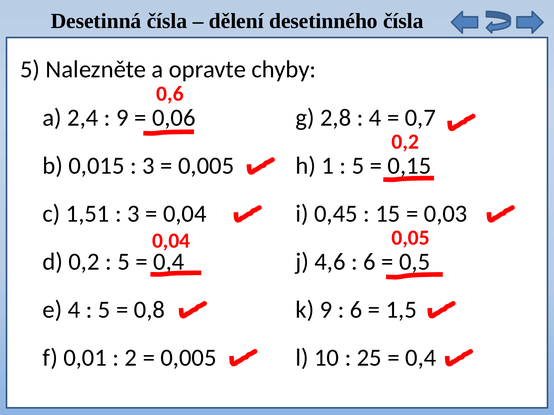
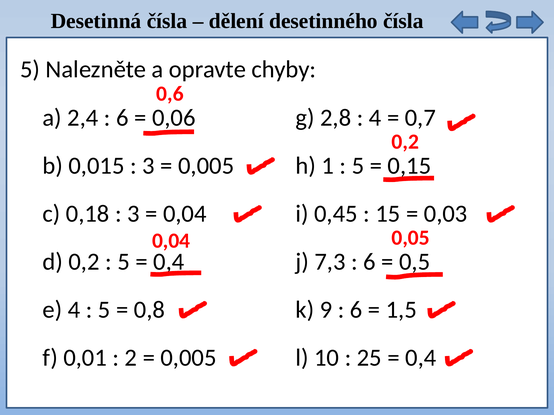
9 at (122, 118): 9 -> 6
1,51: 1,51 -> 0,18
4,6: 4,6 -> 7,3
